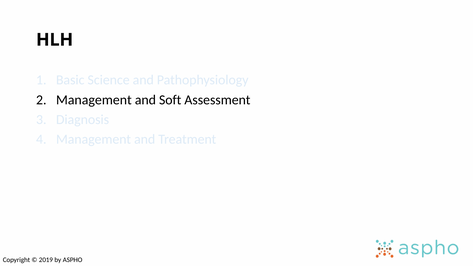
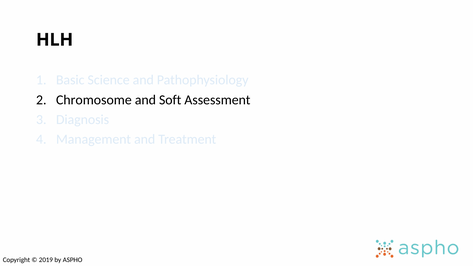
Management at (94, 100): Management -> Chromosome
